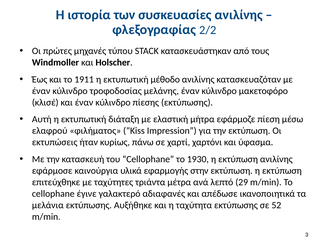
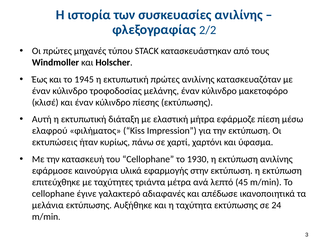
1911: 1911 -> 1945
εκτυπωτική μέθοδο: μέθοδο -> πρώτες
29: 29 -> 45
52: 52 -> 24
